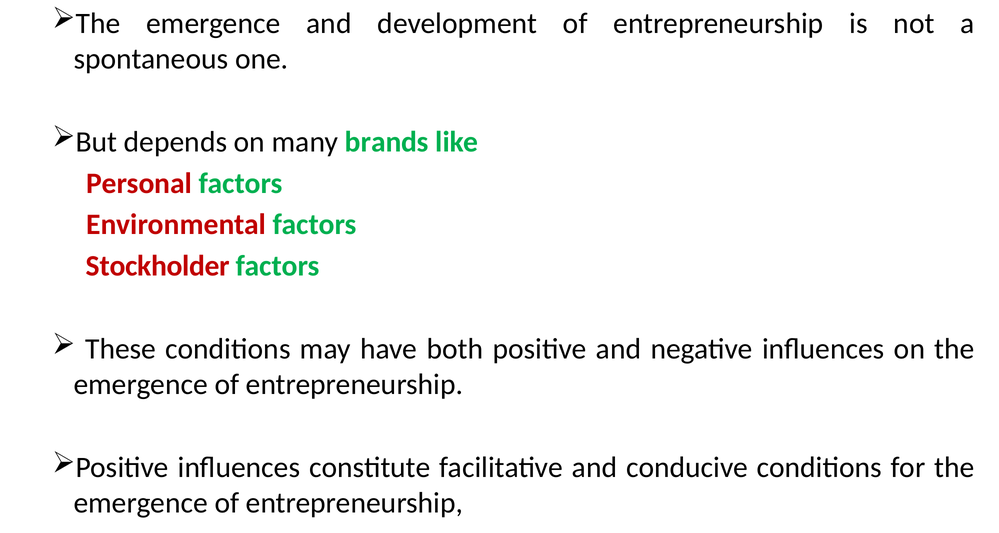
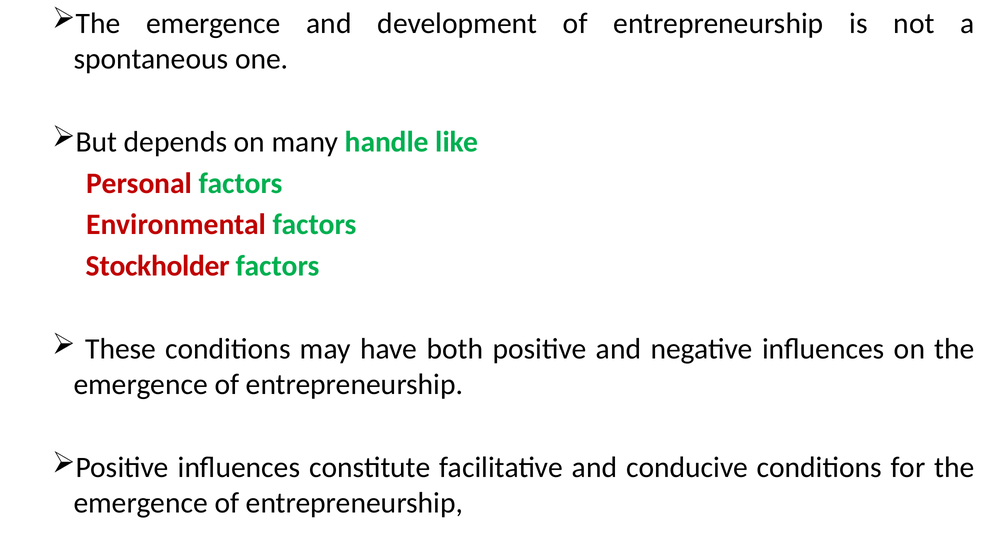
brands: brands -> handle
